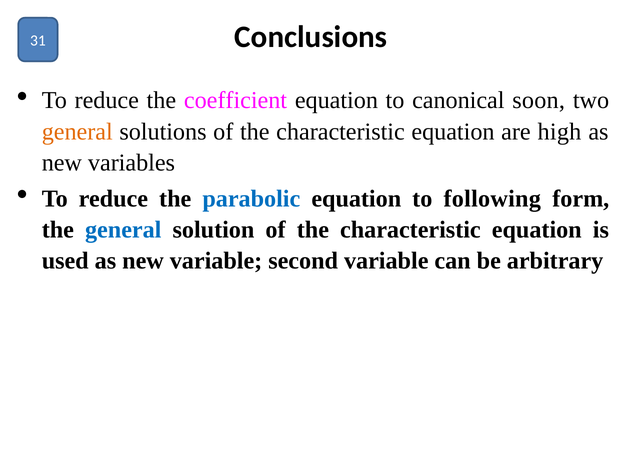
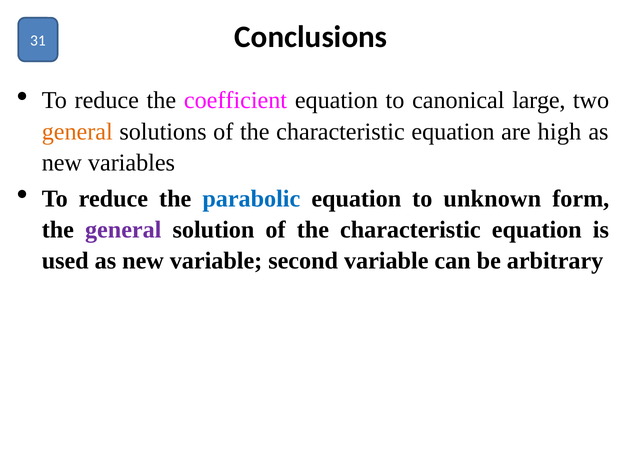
soon: soon -> large
following: following -> unknown
general at (123, 229) colour: blue -> purple
